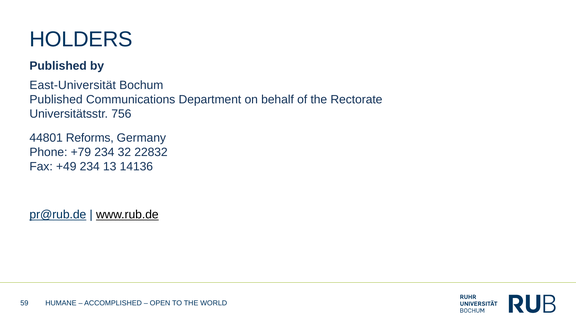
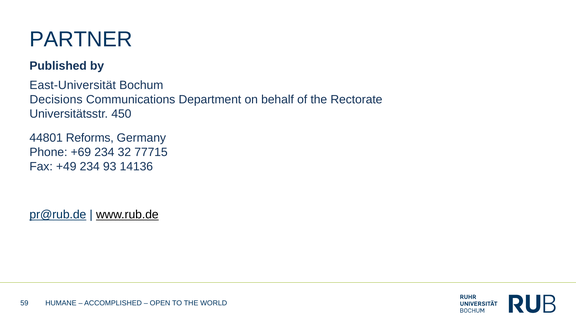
HOLDERS: HOLDERS -> PARTNER
Published at (56, 99): Published -> Decisions
756: 756 -> 450
+79: +79 -> +69
22832: 22832 -> 77715
13: 13 -> 93
